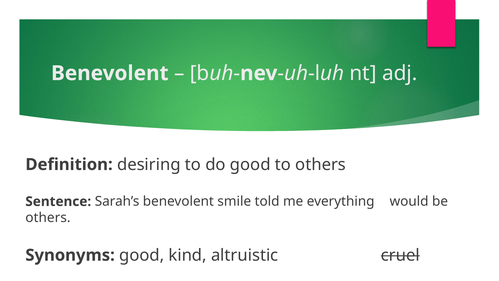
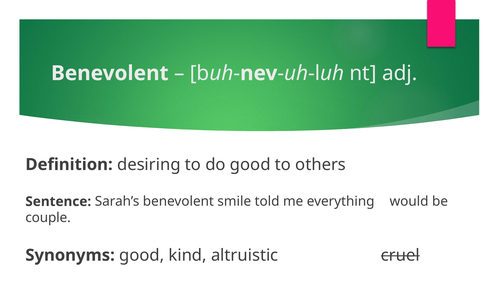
others at (48, 218): others -> couple
